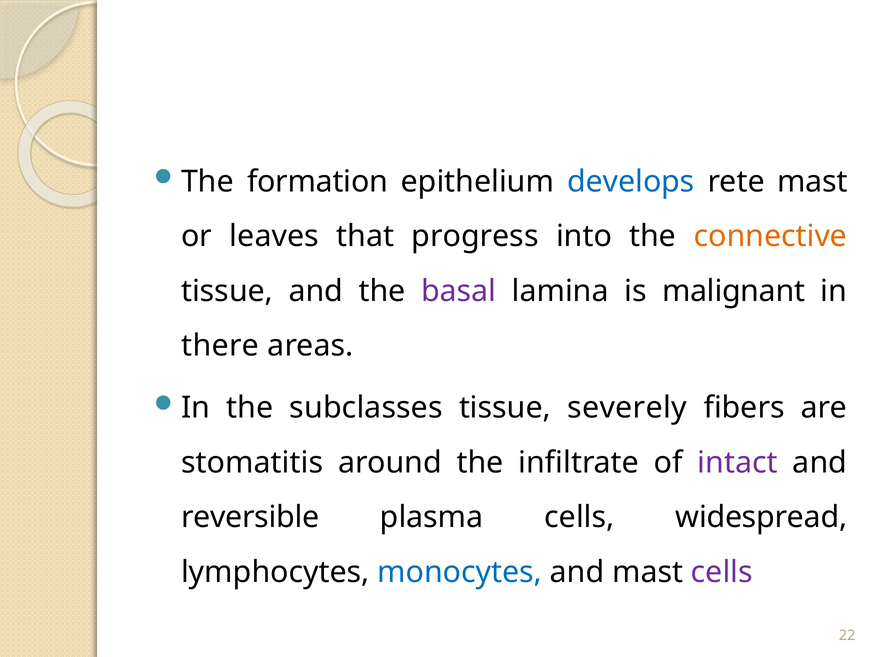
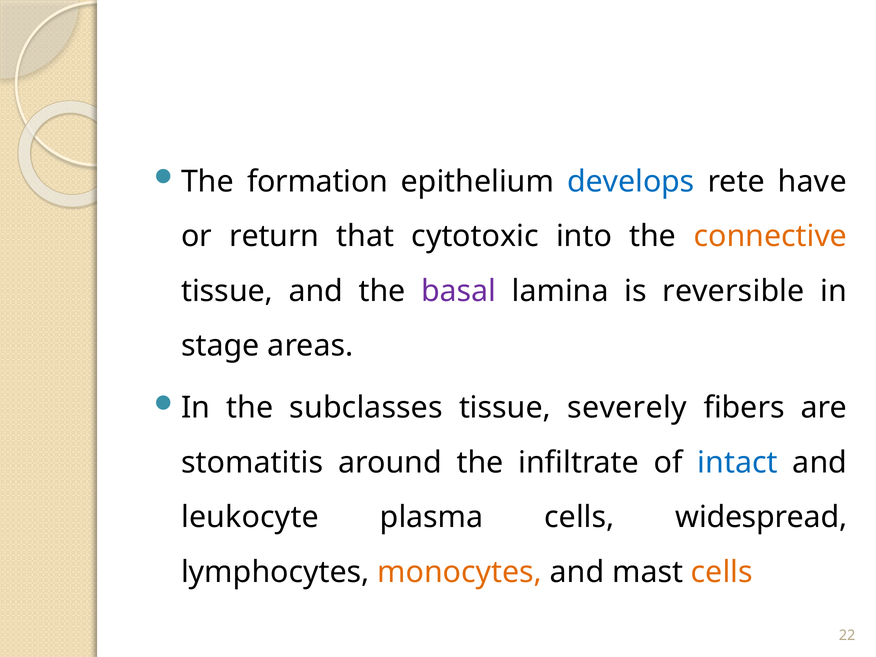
rete mast: mast -> have
leaves: leaves -> return
progress: progress -> cytotoxic
malignant: malignant -> reversible
there: there -> stage
intact colour: purple -> blue
reversible: reversible -> leukocyte
monocytes colour: blue -> orange
cells at (722, 572) colour: purple -> orange
